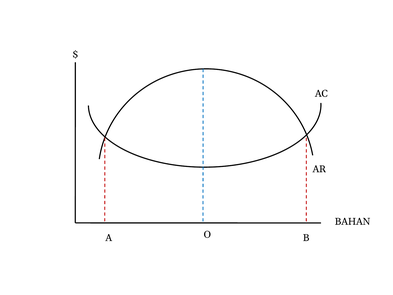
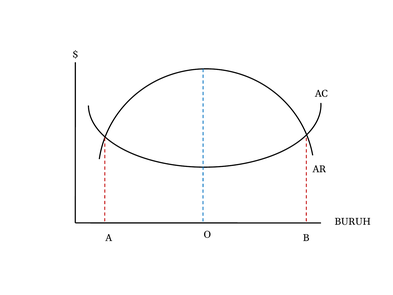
BAHAN: BAHAN -> BURUH
